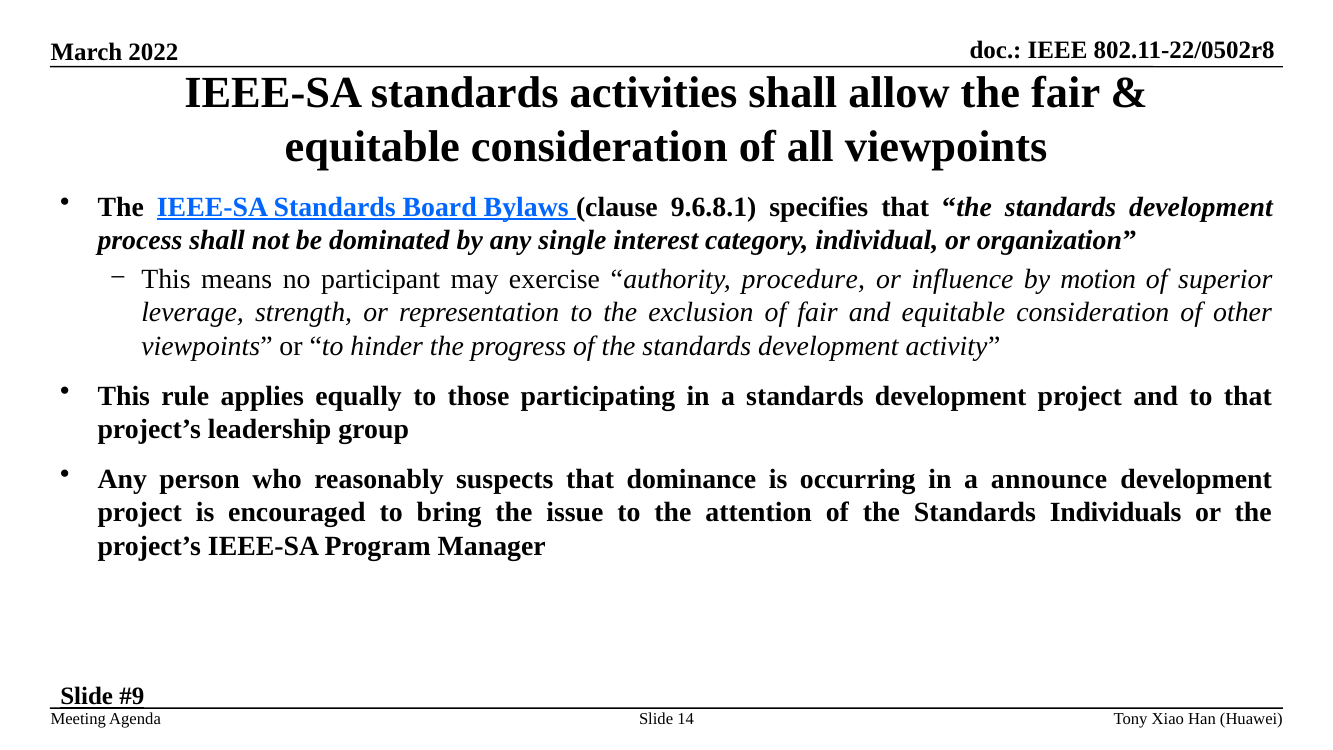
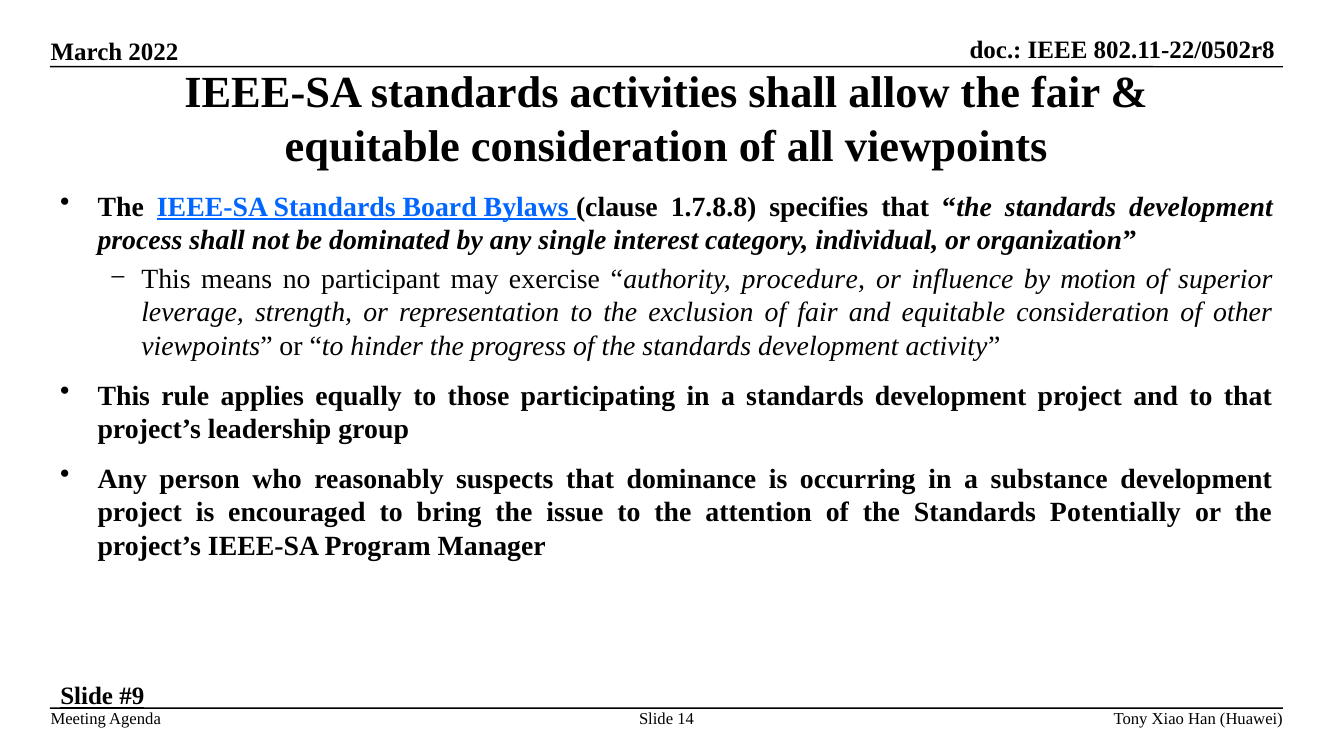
9.6.8.1: 9.6.8.1 -> 1.7.8.8
announce: announce -> substance
Individuals: Individuals -> Potentially
